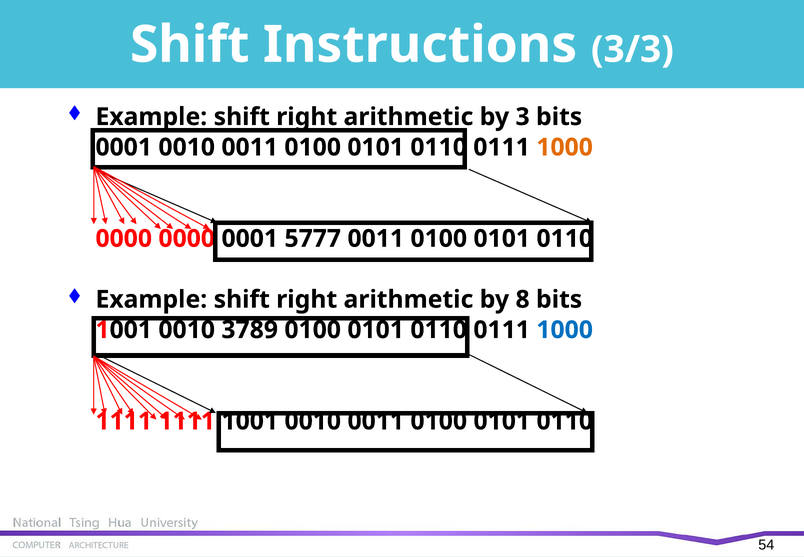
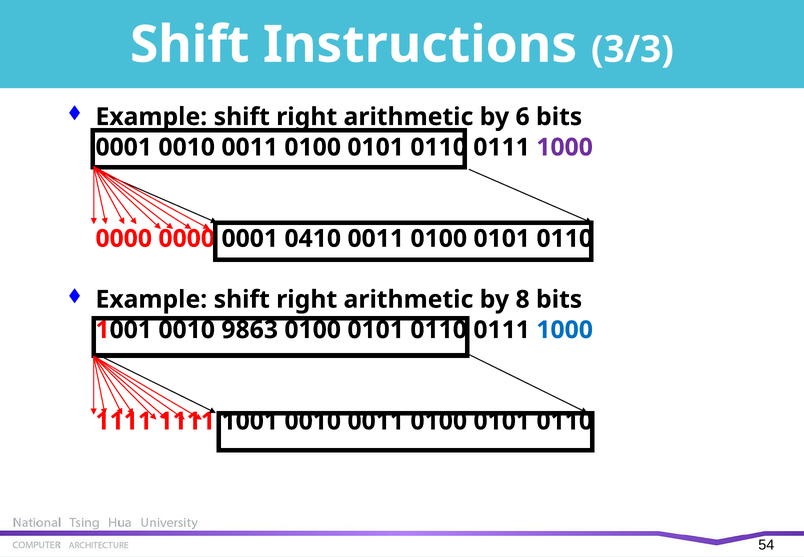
3: 3 -> 6
1000 at (565, 147) colour: orange -> purple
5777: 5777 -> 0410
3789: 3789 -> 9863
